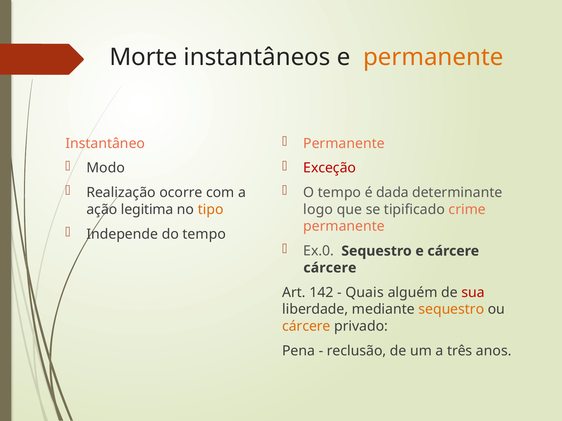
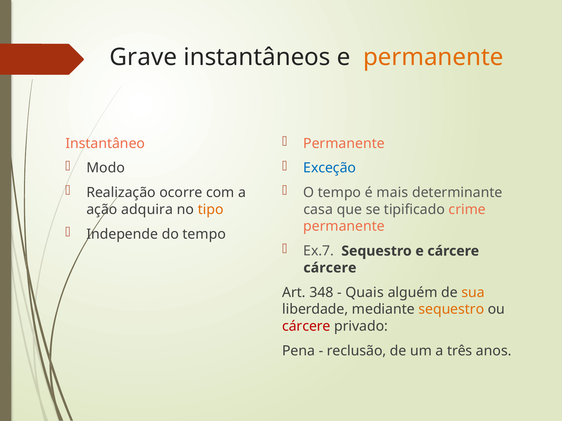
Morte: Morte -> Grave
Exceção colour: red -> blue
dada: dada -> mais
legitima: legitima -> adquira
logo: logo -> casa
Ex.0: Ex.0 -> Ex.7
142: 142 -> 348
sua colour: red -> orange
cárcere at (306, 327) colour: orange -> red
